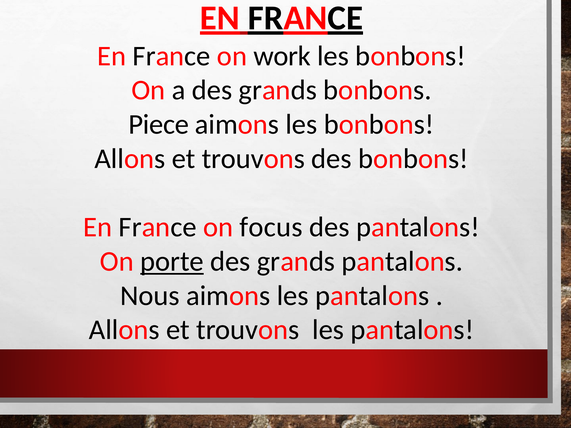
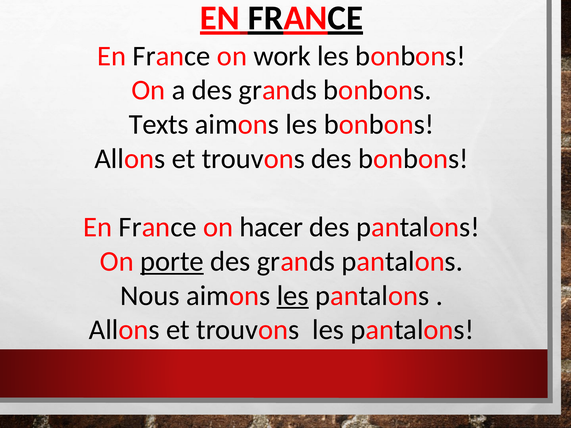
Piece: Piece -> Texts
focus: focus -> hacer
les at (293, 296) underline: none -> present
